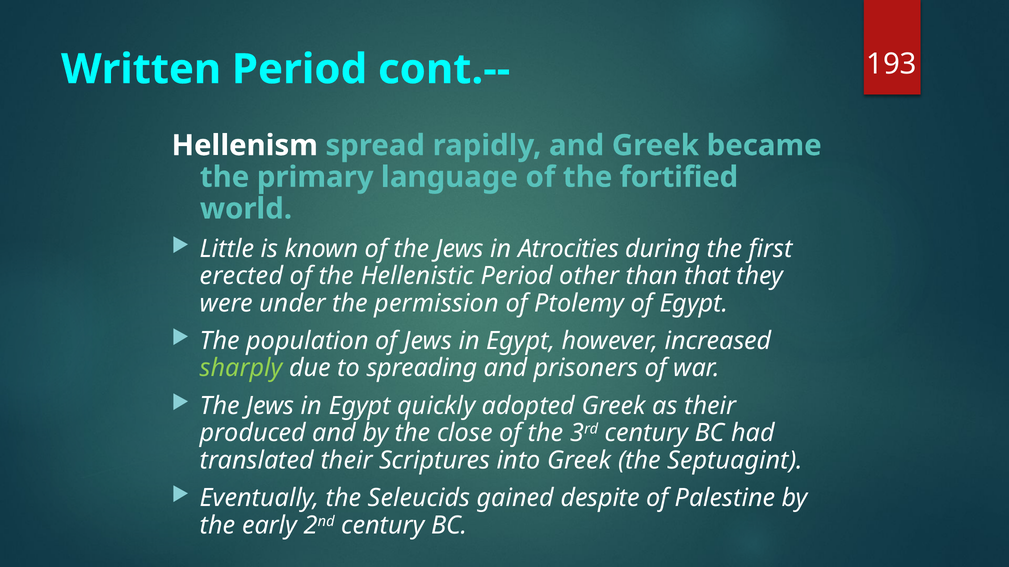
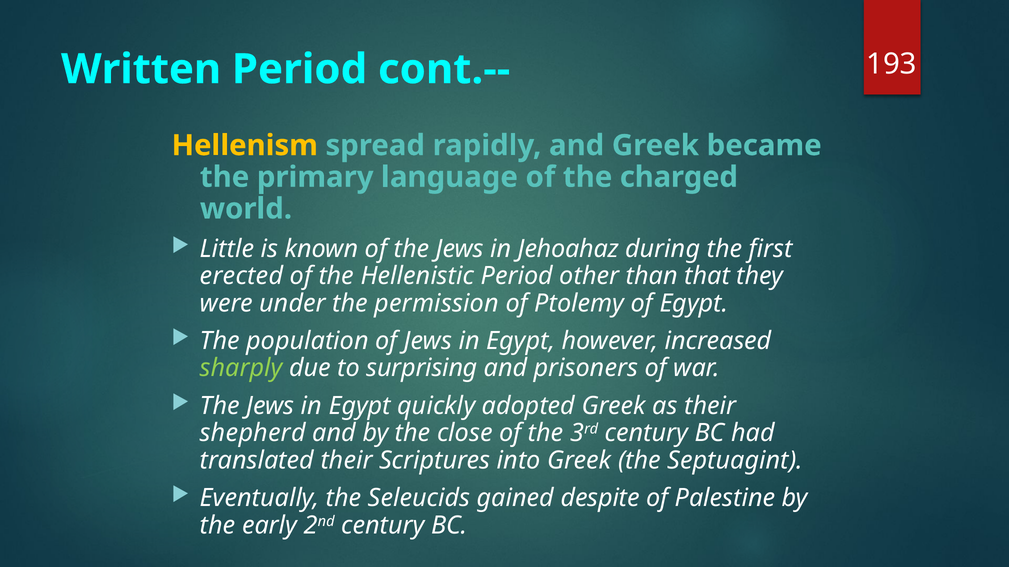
Hellenism colour: white -> yellow
fortified: fortified -> charged
Atrocities: Atrocities -> Jehoahaz
spreading: spreading -> surprising
produced: produced -> shepherd
